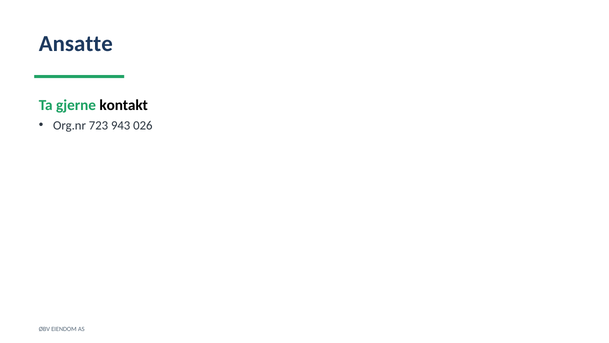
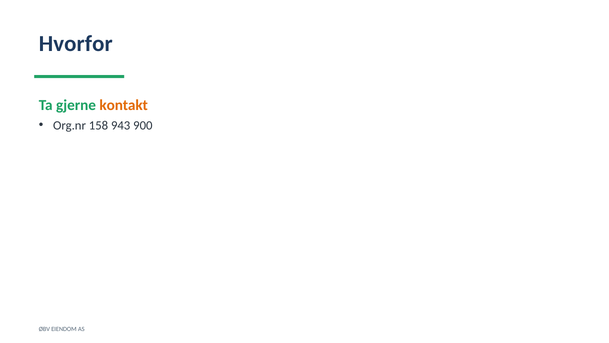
Ansatte: Ansatte -> Hvorfor
kontakt colour: black -> orange
723: 723 -> 158
026: 026 -> 900
